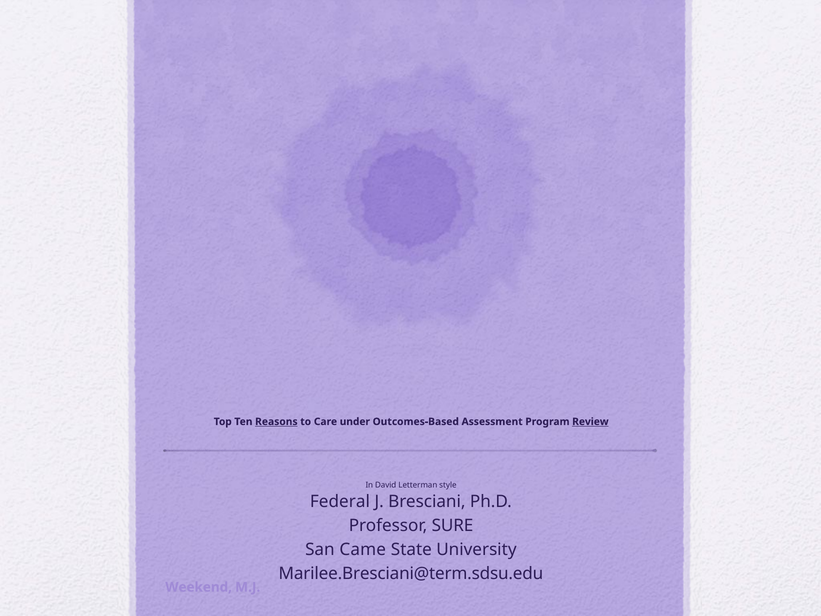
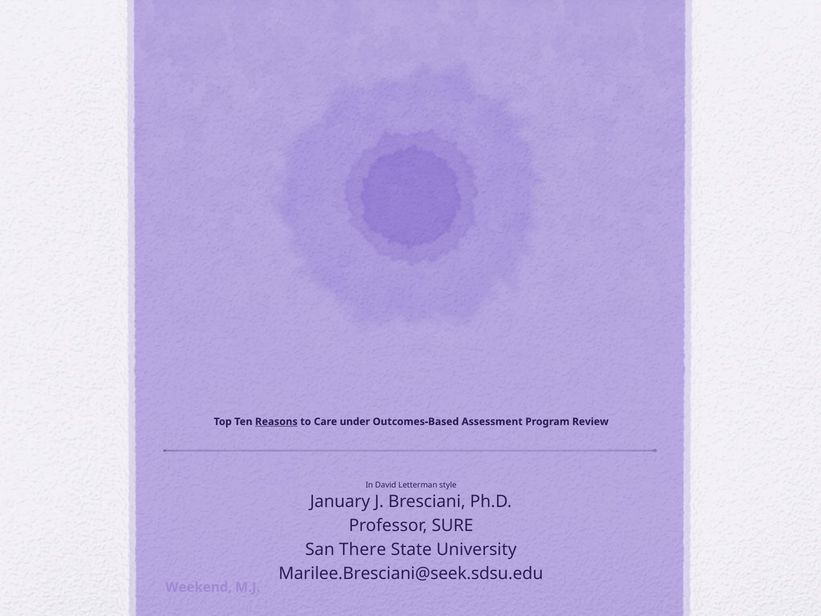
Review underline: present -> none
Federal: Federal -> January
Came: Came -> There
Marilee.Bresciani@term.sdsu.edu: Marilee.Bresciani@term.sdsu.edu -> Marilee.Bresciani@seek.sdsu.edu
